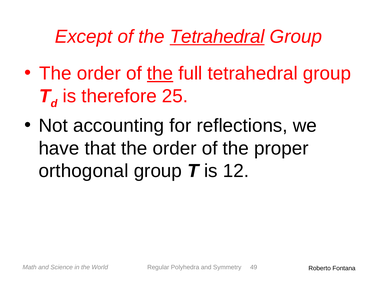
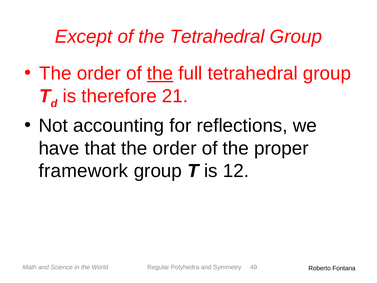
Tetrahedral at (217, 37) underline: present -> none
25: 25 -> 21
orthogonal: orthogonal -> framework
